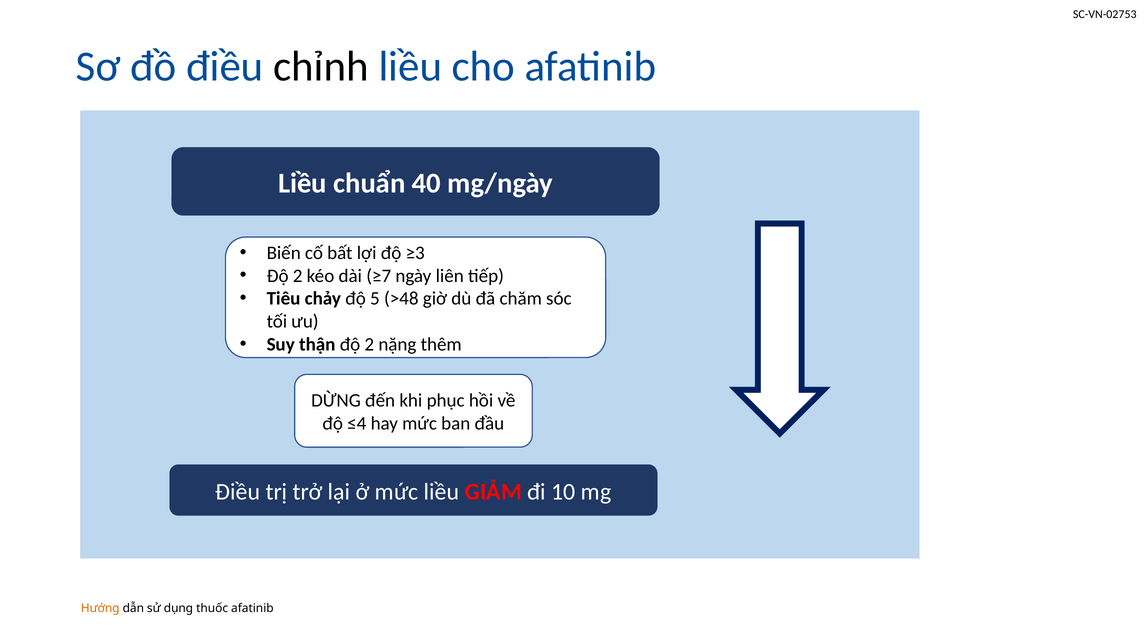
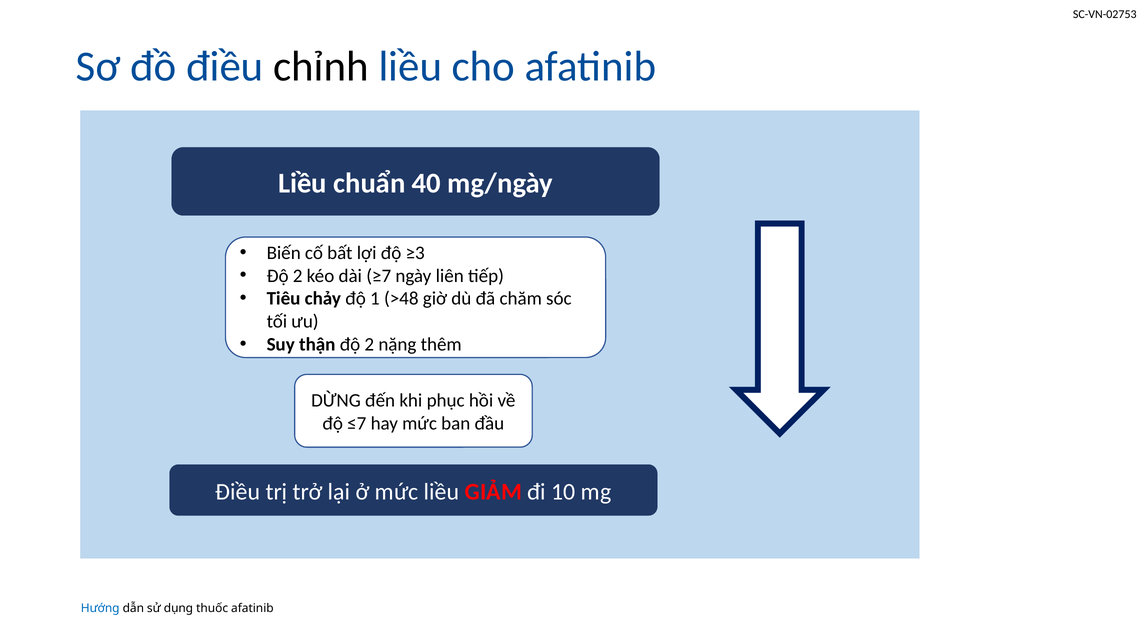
5: 5 -> 1
≤4: ≤4 -> ≤7
Hướng colour: orange -> blue
